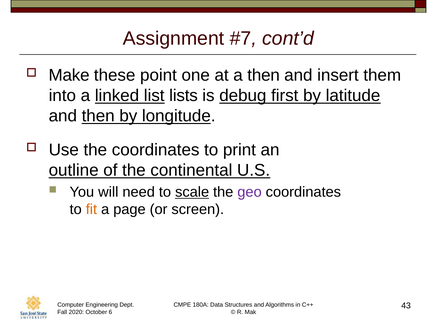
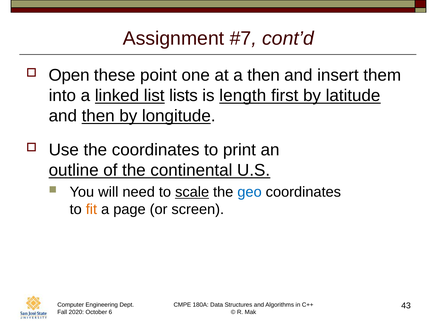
Make: Make -> Open
debug: debug -> length
geo colour: purple -> blue
